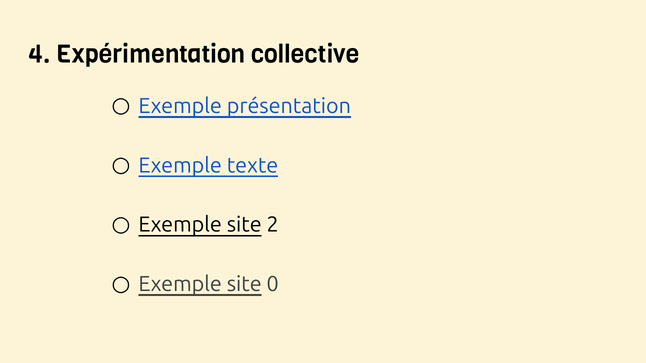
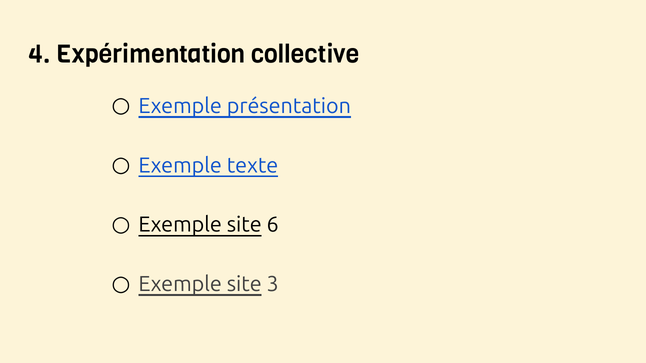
2: 2 -> 6
0: 0 -> 3
